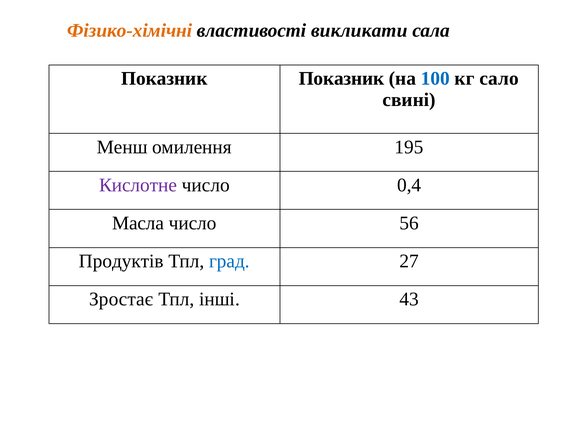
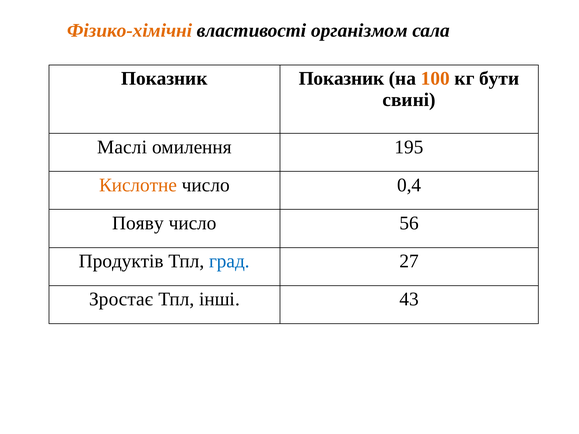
викликати: викликати -> організмом
100 colour: blue -> orange
сало: сало -> бути
Менш: Менш -> Маслі
Кислотне colour: purple -> orange
Масла: Масла -> Появу
